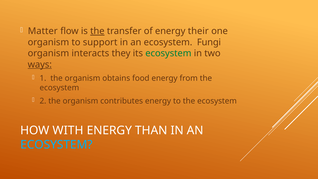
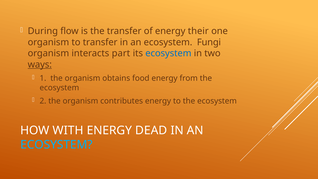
Matter: Matter -> During
the at (97, 31) underline: present -> none
to support: support -> transfer
they: they -> part
ecosystem at (168, 53) colour: green -> blue
THAN: THAN -> DEAD
